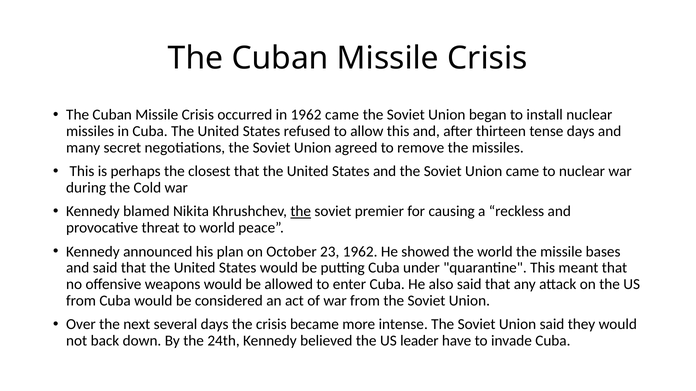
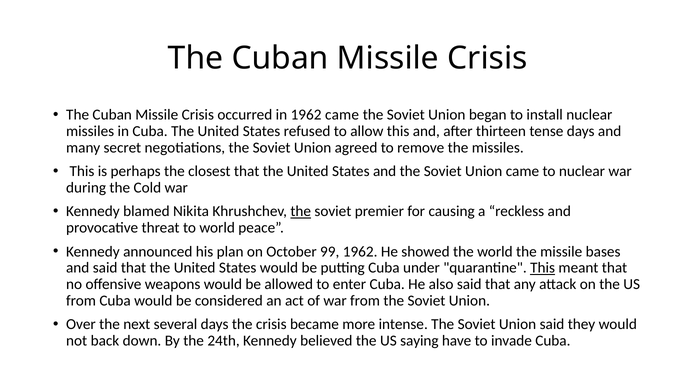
23: 23 -> 99
This at (543, 268) underline: none -> present
leader: leader -> saying
